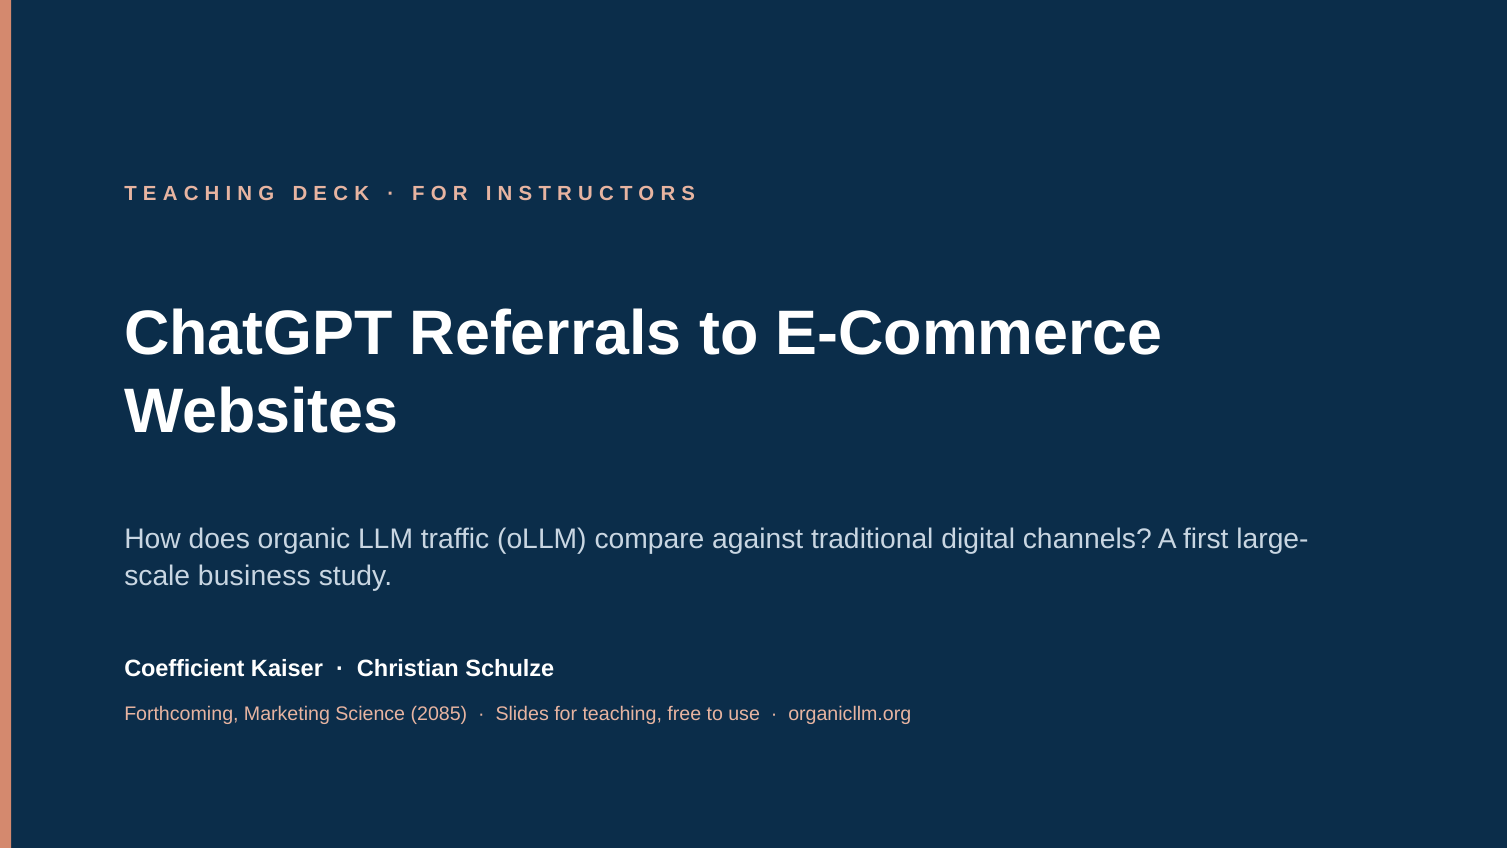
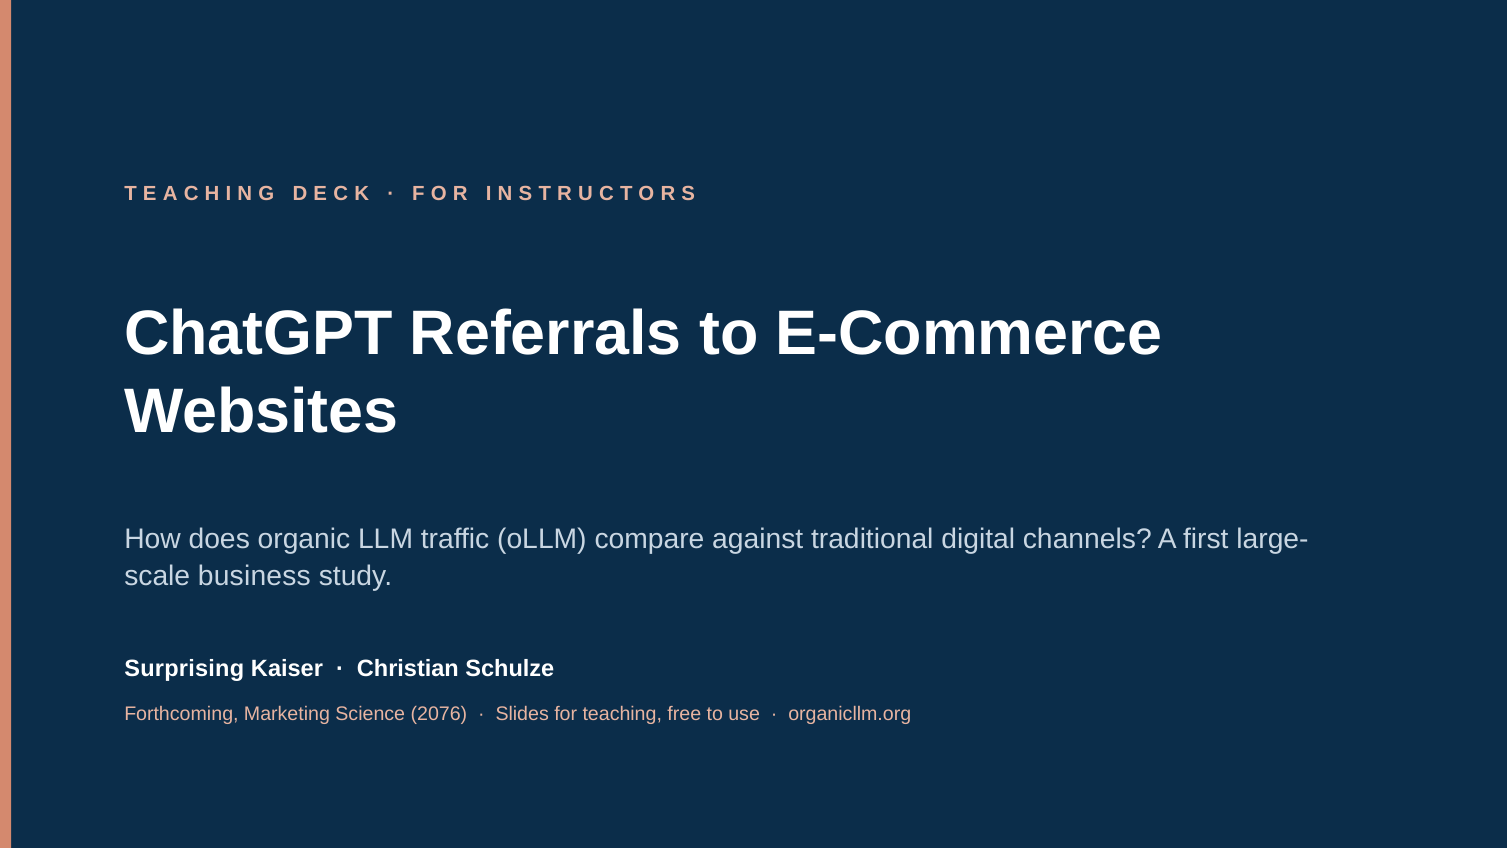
Coefficient: Coefficient -> Surprising
2085: 2085 -> 2076
